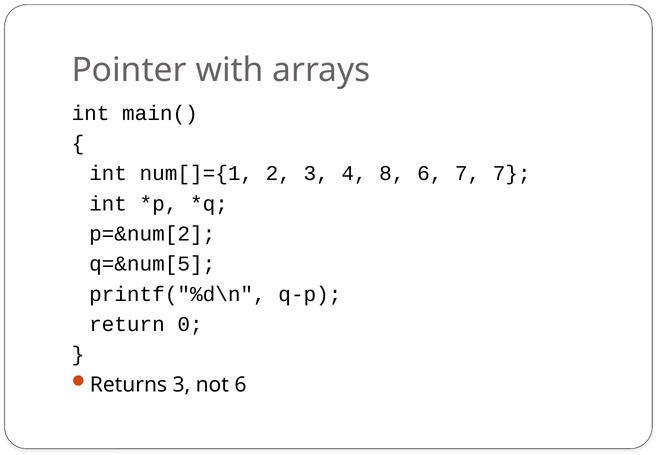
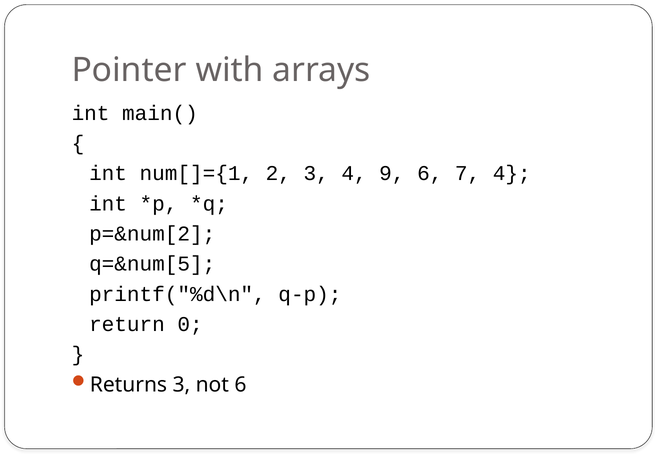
8: 8 -> 9
7 7: 7 -> 4
